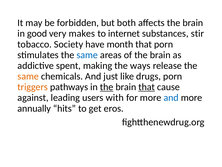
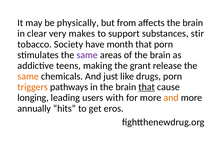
forbidden: forbidden -> physically
both: both -> from
good: good -> clear
internet: internet -> support
same at (87, 55) colour: blue -> purple
spent: spent -> teens
ways: ways -> grant
the at (107, 87) underline: present -> none
against: against -> longing
and at (171, 97) colour: blue -> orange
